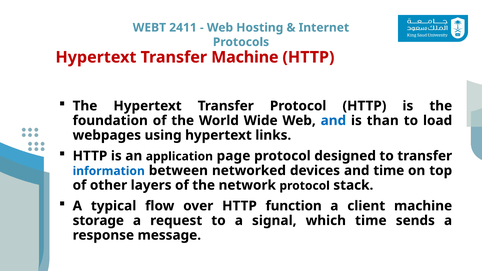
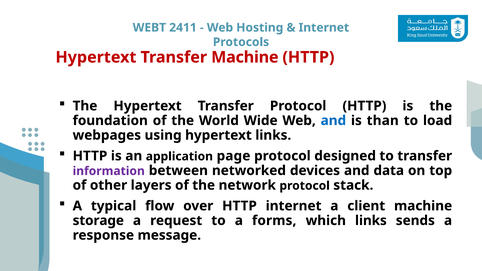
information colour: blue -> purple
and time: time -> data
HTTP function: function -> internet
signal: signal -> forms
which time: time -> links
